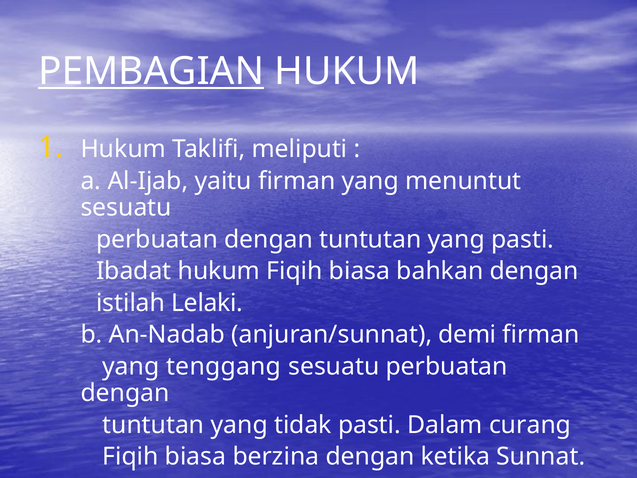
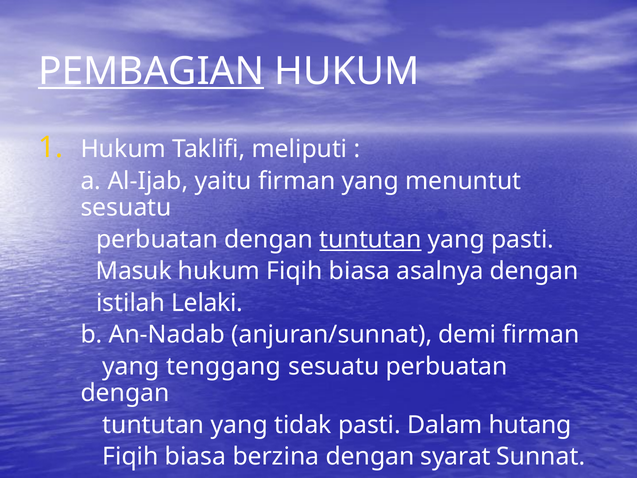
tuntutan at (370, 239) underline: none -> present
Ibadat: Ibadat -> Masuk
bahkan: bahkan -> asalnya
curang: curang -> hutang
ketika: ketika -> syarat
